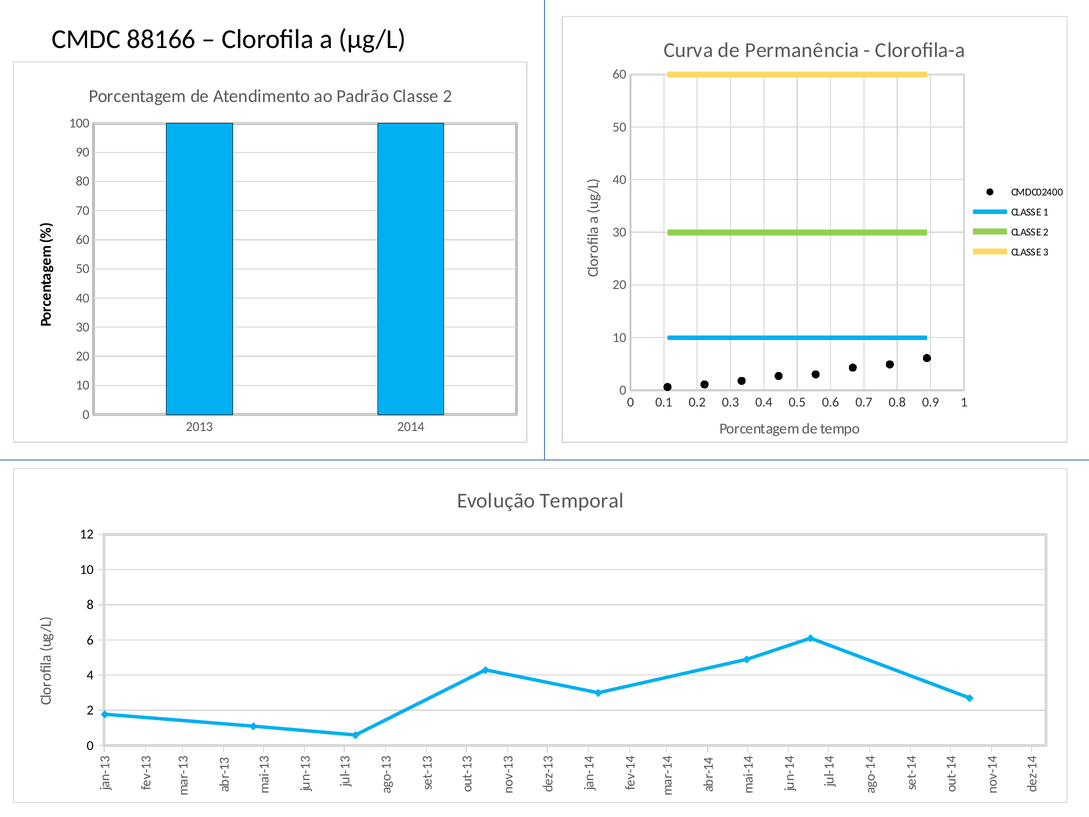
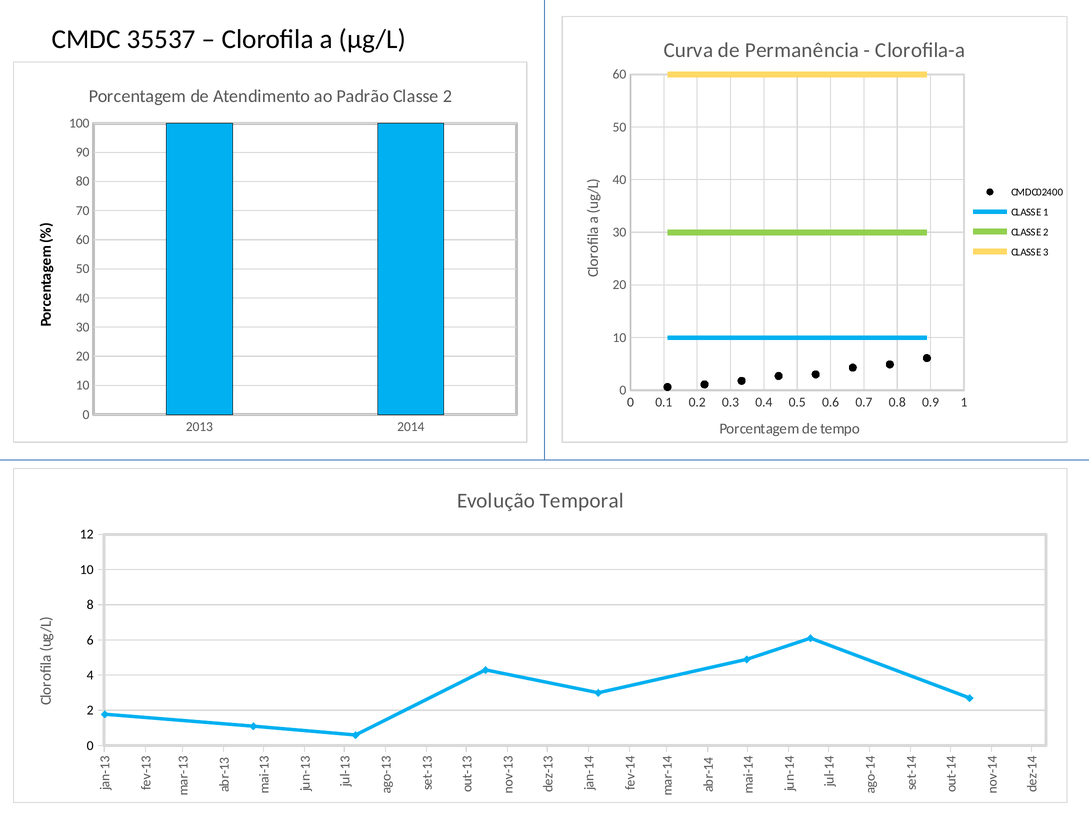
88166: 88166 -> 35537
